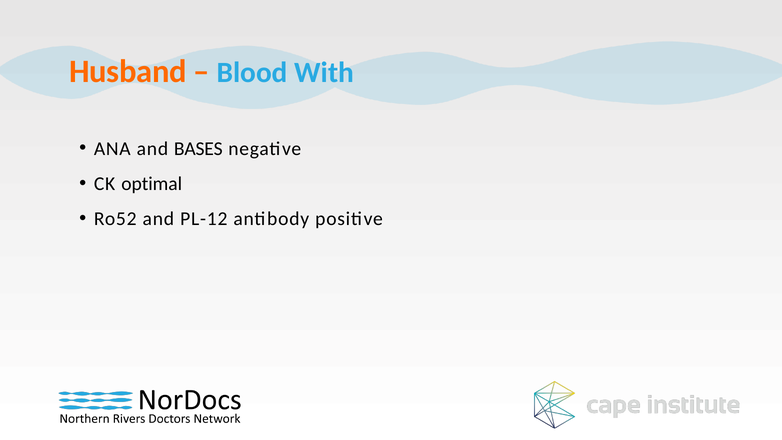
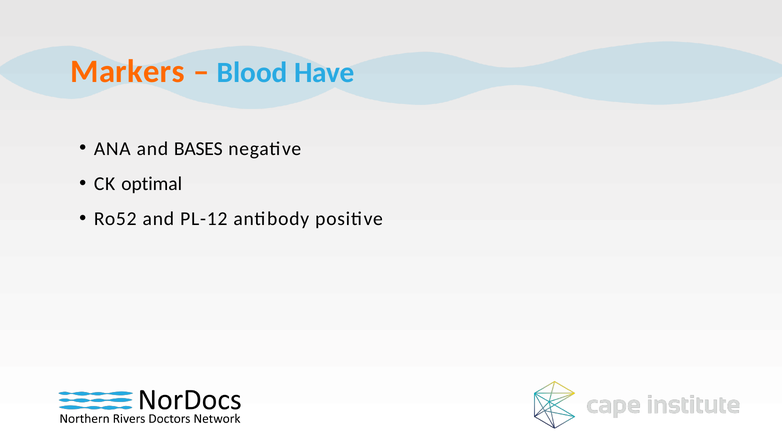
Husband: Husband -> Markers
With: With -> Have
